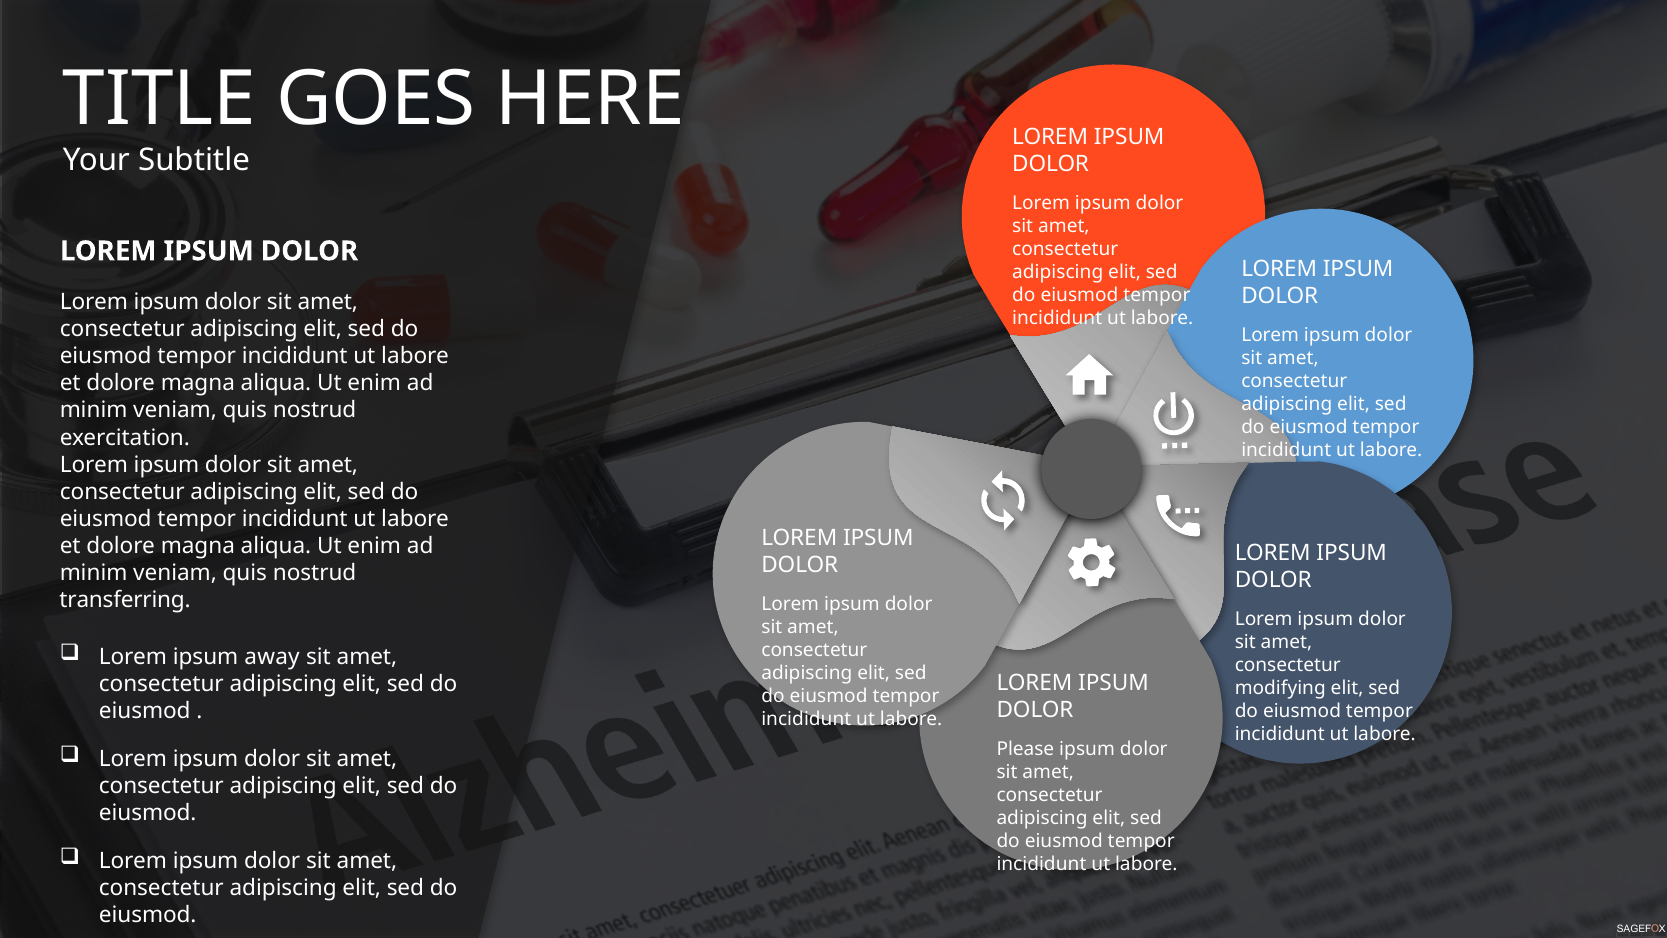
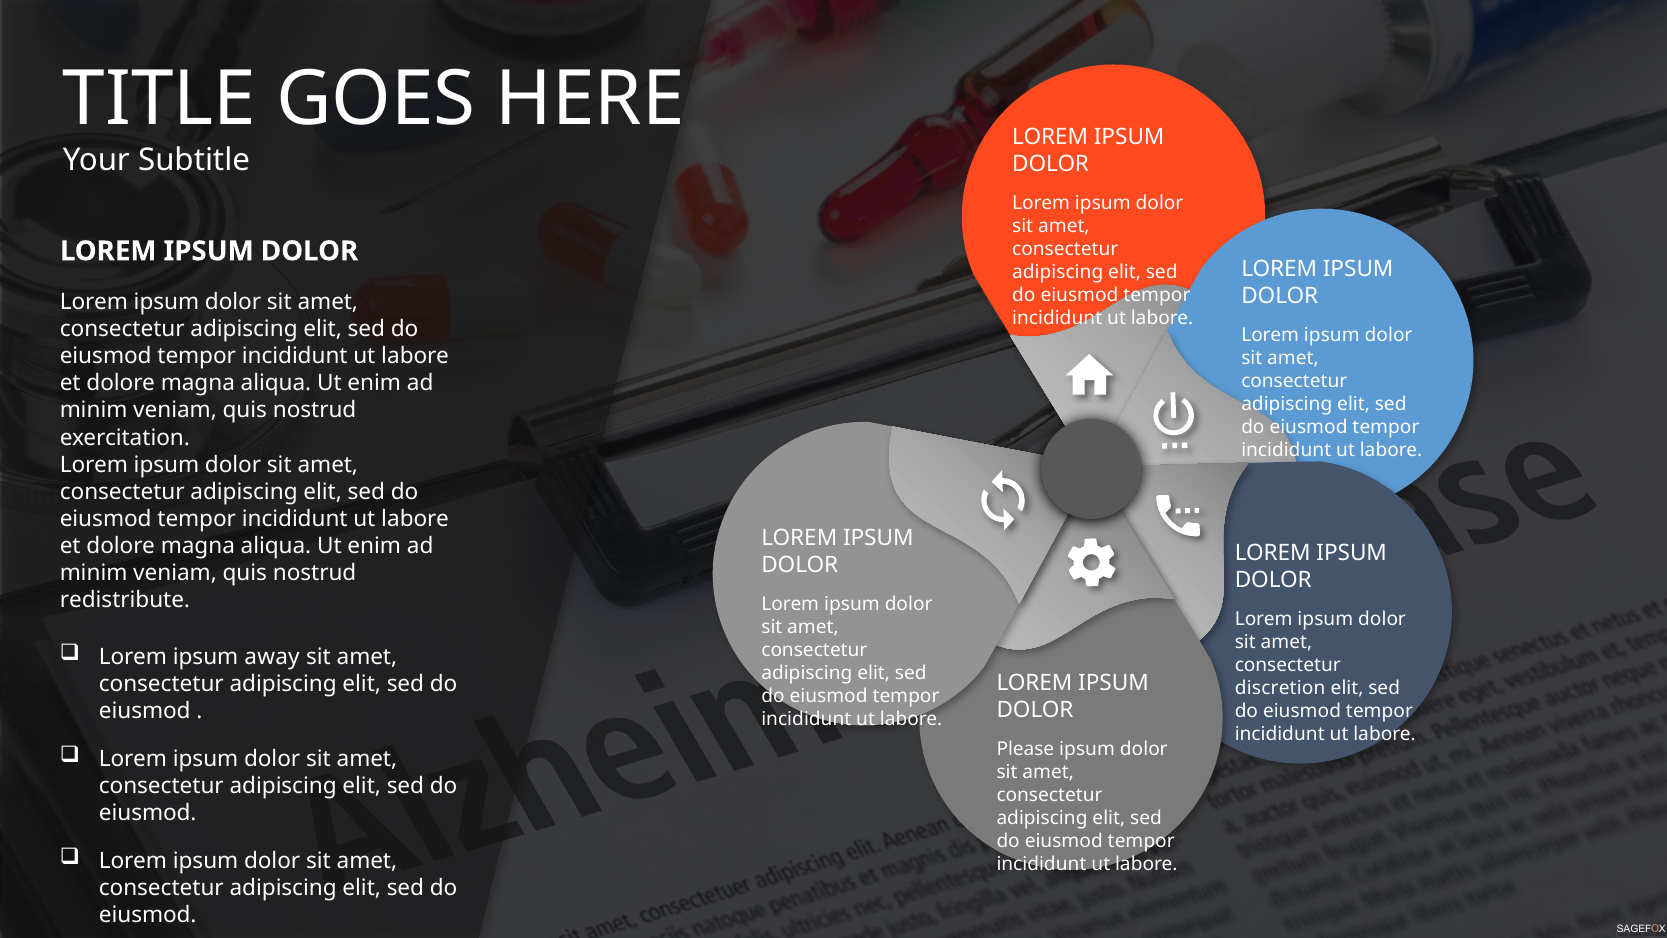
transferring: transferring -> redistribute
modifying: modifying -> discretion
